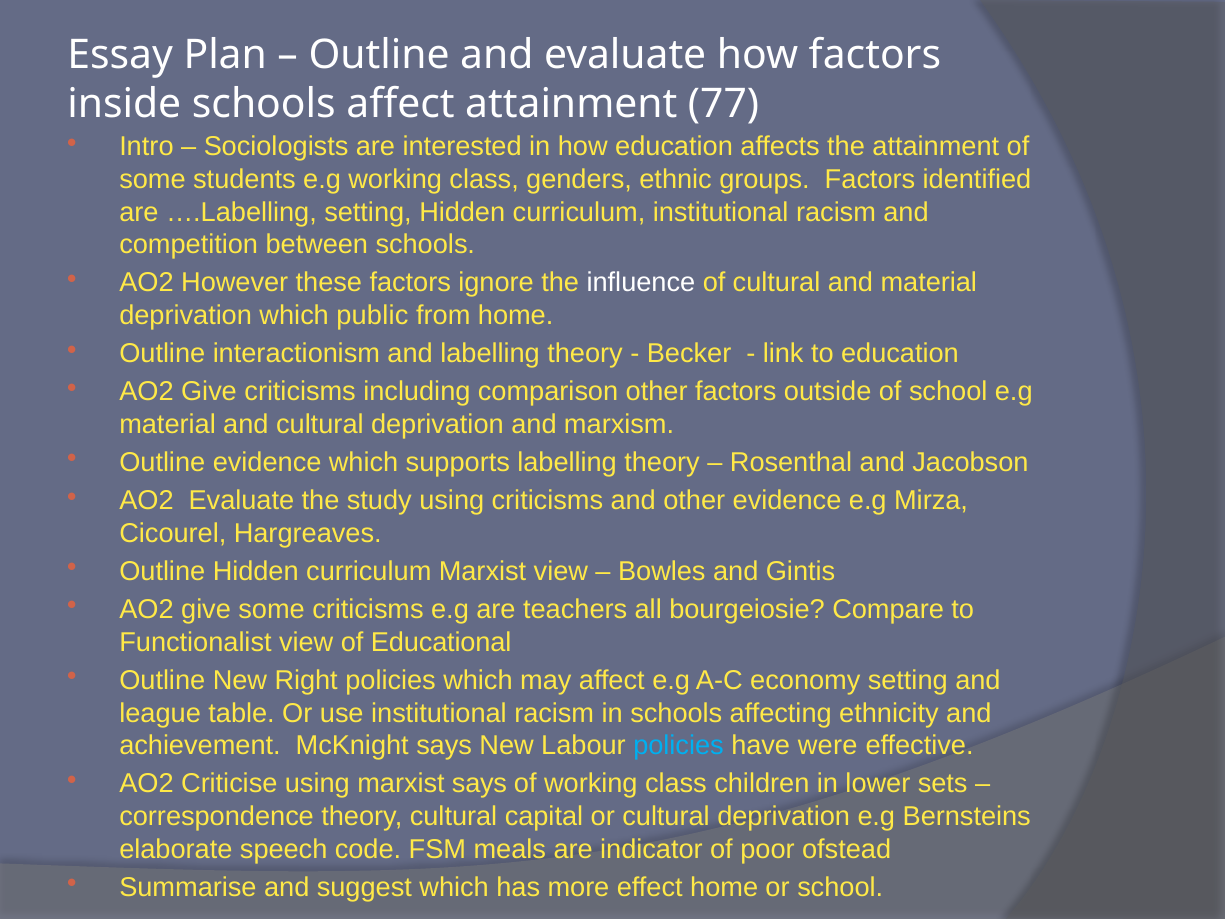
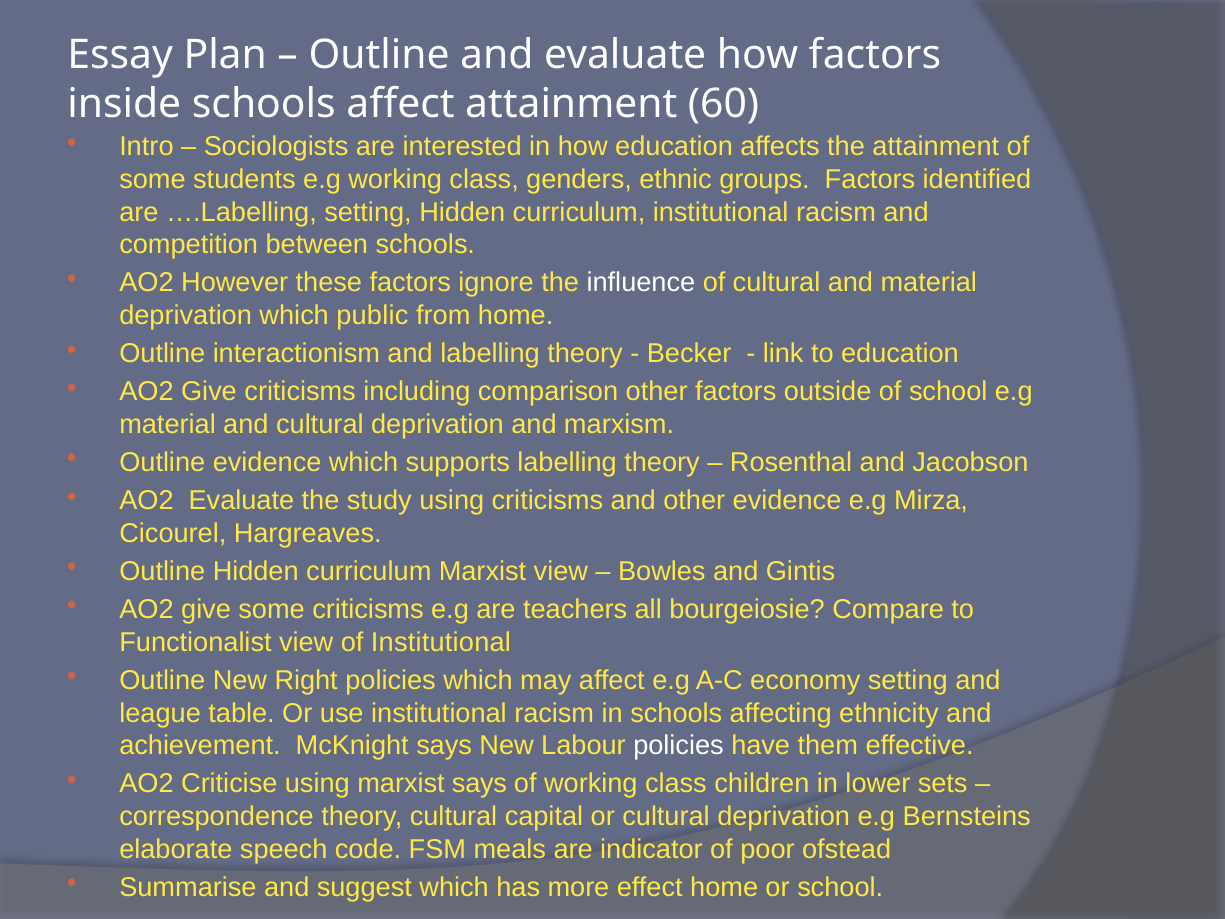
77: 77 -> 60
of Educational: Educational -> Institutional
policies at (678, 746) colour: light blue -> white
were: were -> them
